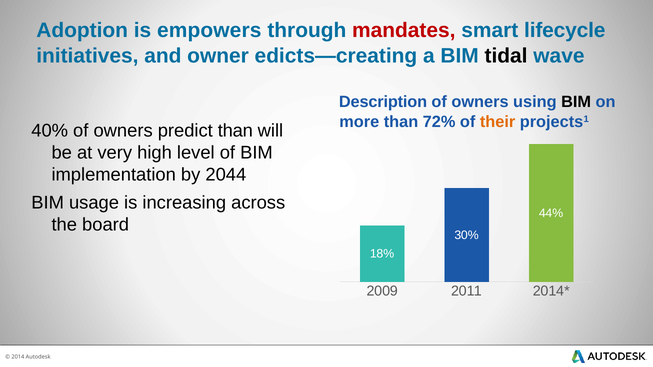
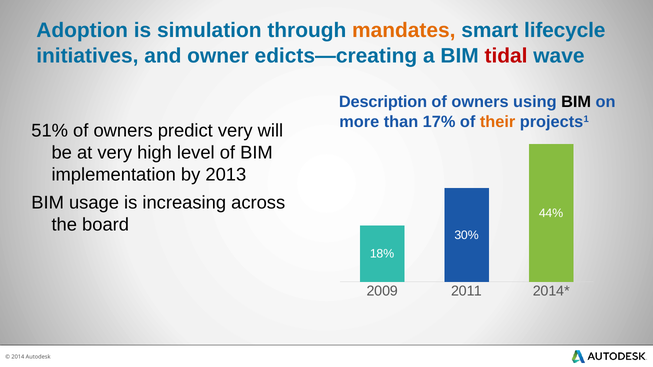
empowers: empowers -> simulation
mandates colour: red -> orange
tidal colour: black -> red
72%: 72% -> 17%
40%: 40% -> 51%
predict than: than -> very
2044: 2044 -> 2013
